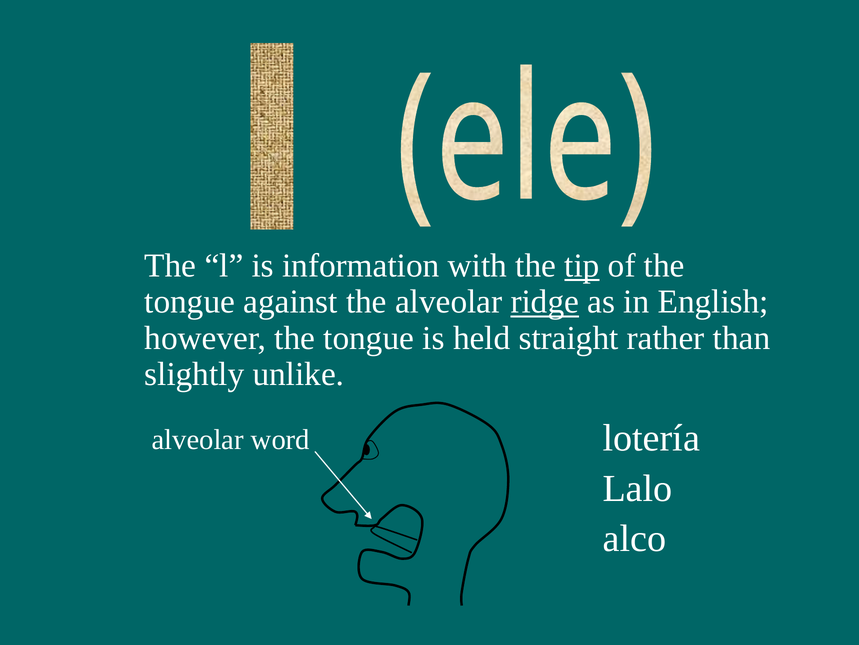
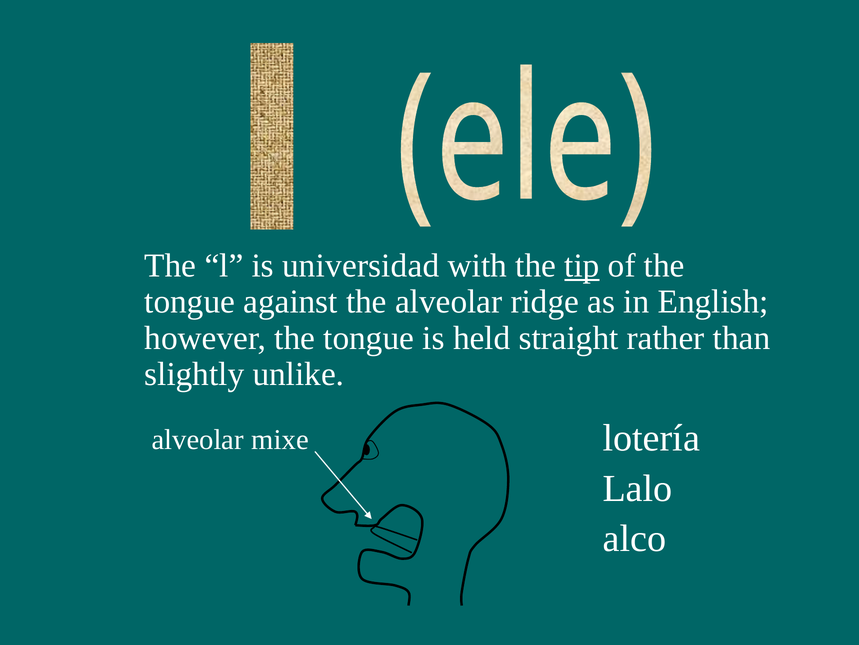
information: information -> universidad
ridge underline: present -> none
word: word -> mixe
